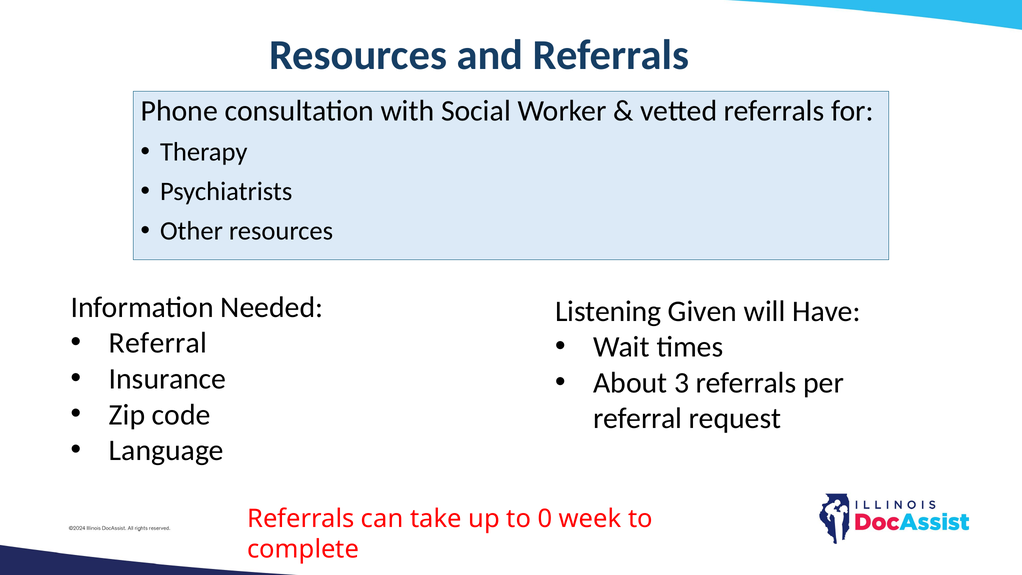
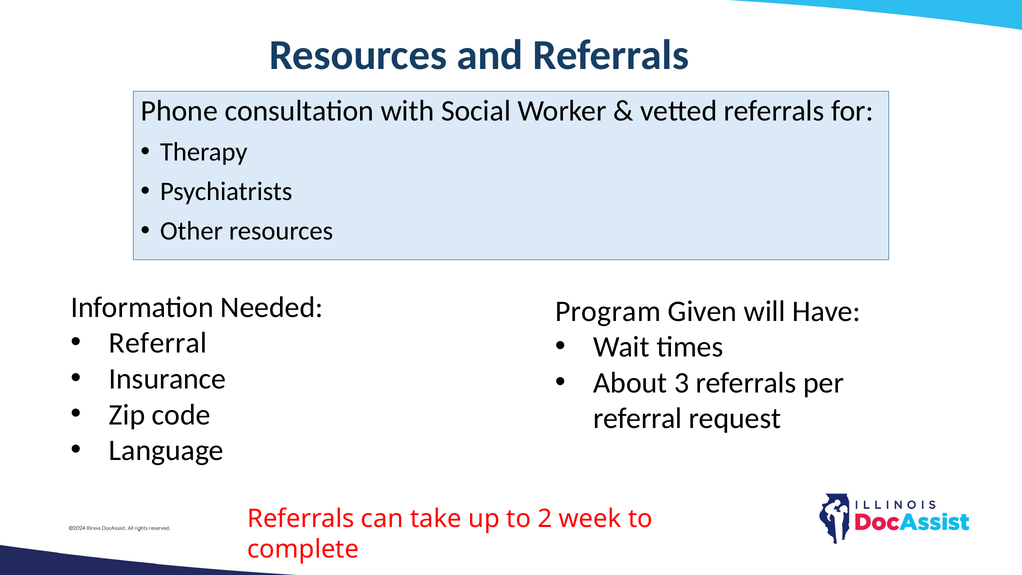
Listening: Listening -> Program
0: 0 -> 2
